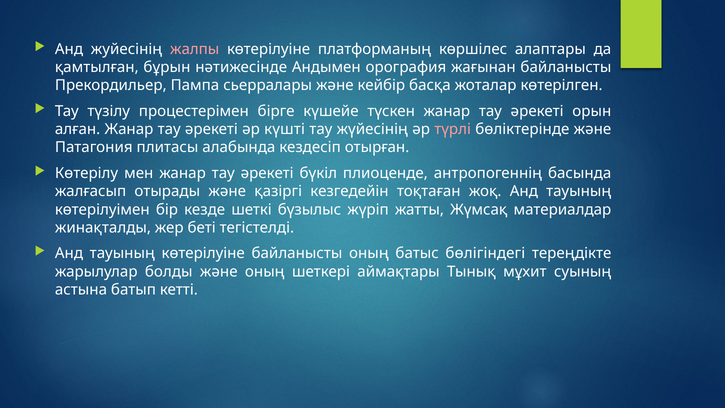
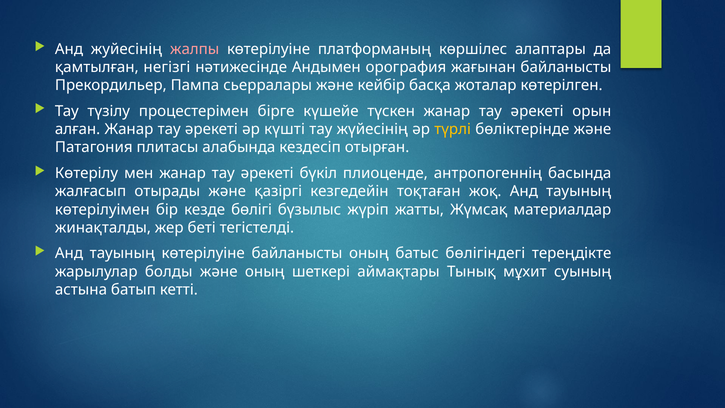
бұрын: бұрын -> негізгі
түрлі colour: pink -> yellow
шеткі: шеткі -> бөлігі
